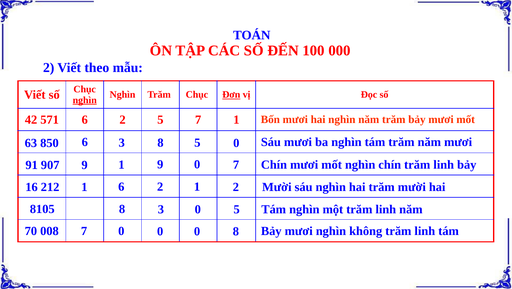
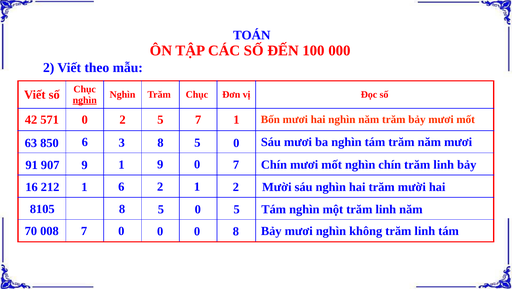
Đơn underline: present -> none
571 6: 6 -> 0
8105 8 3: 3 -> 5
